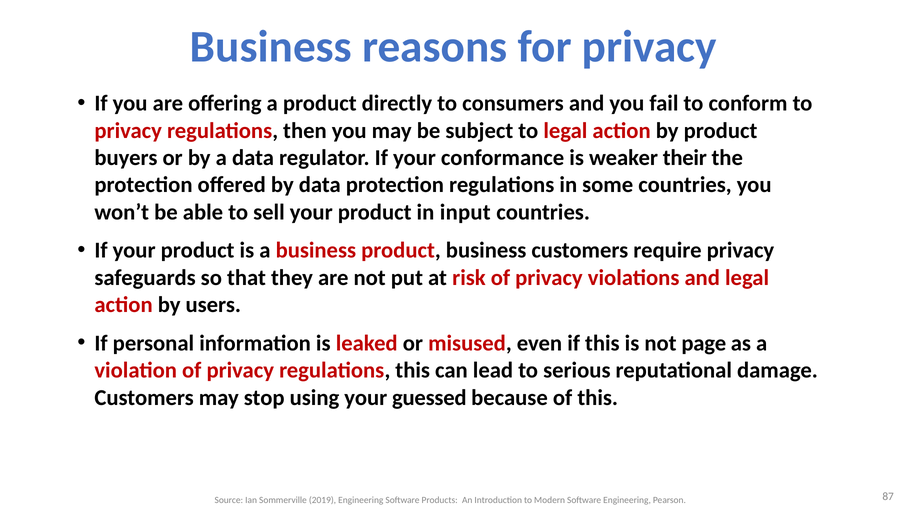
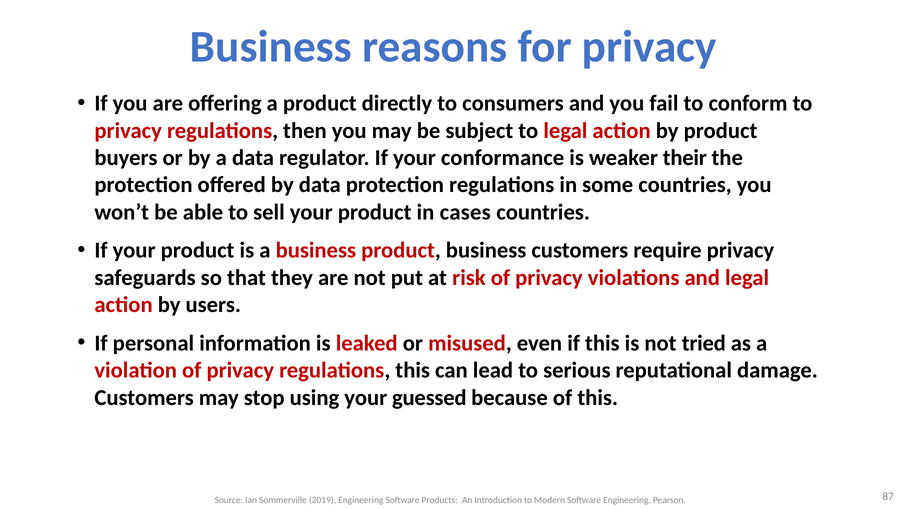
input: input -> cases
page: page -> tried
